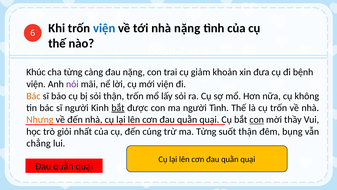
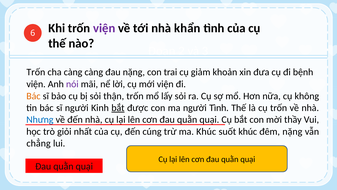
viện at (104, 28) colour: blue -> purple
nhà nặng: nặng -> khẩn
Khúc at (36, 72): Khúc -> Trốn
cha từng: từng -> càng
Nhưng colour: orange -> blue
con at (257, 119) underline: present -> none
ma Từng: Từng -> Khúc
suốt thận: thận -> khúc
đêm bụng: bụng -> nặng
